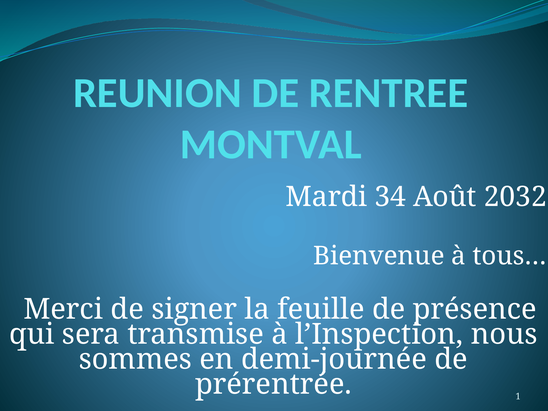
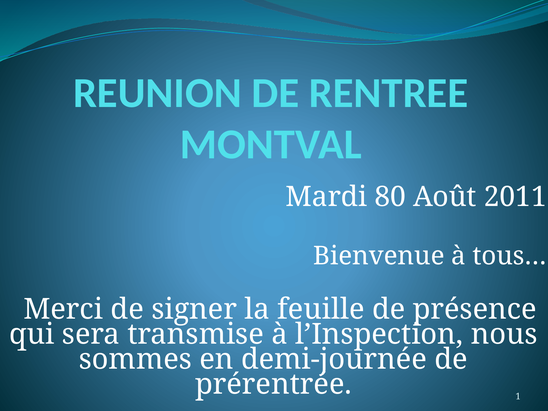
34: 34 -> 80
2032: 2032 -> 2011
